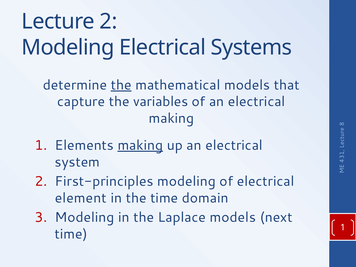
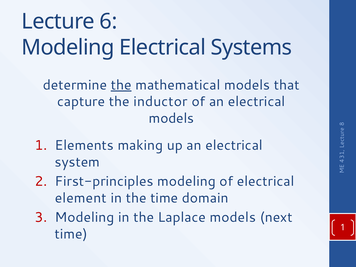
Lecture 2: 2 -> 6
variables: variables -> inductor
making at (171, 118): making -> models
making at (140, 145) underline: present -> none
